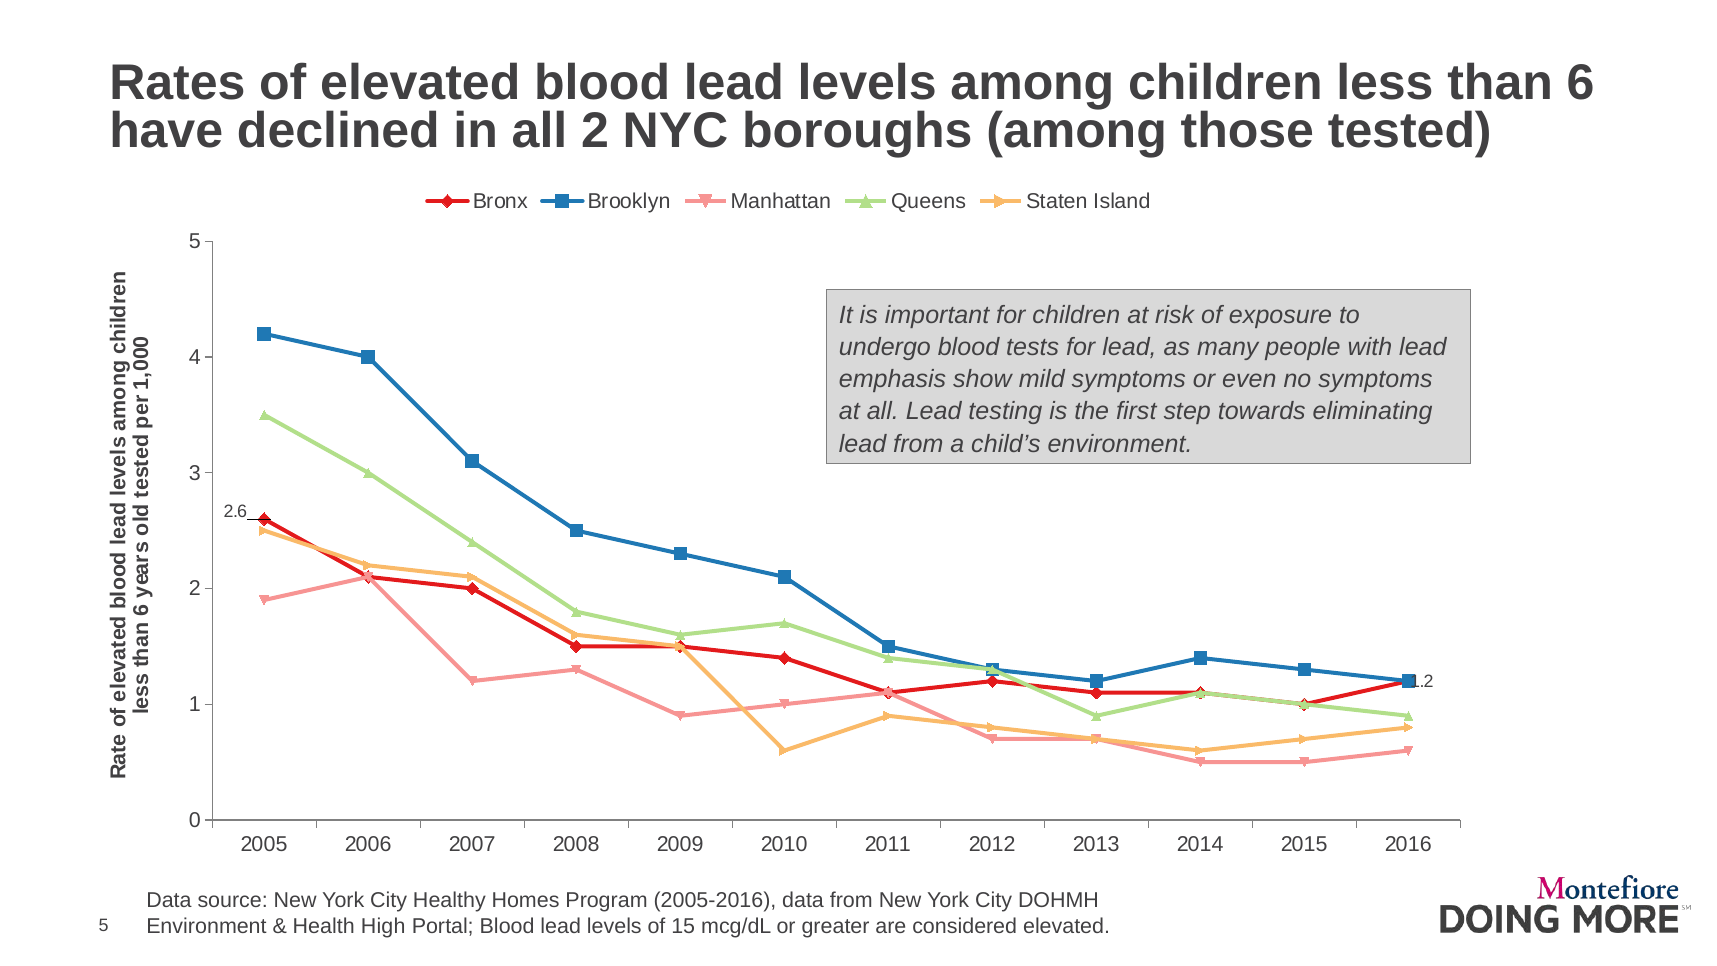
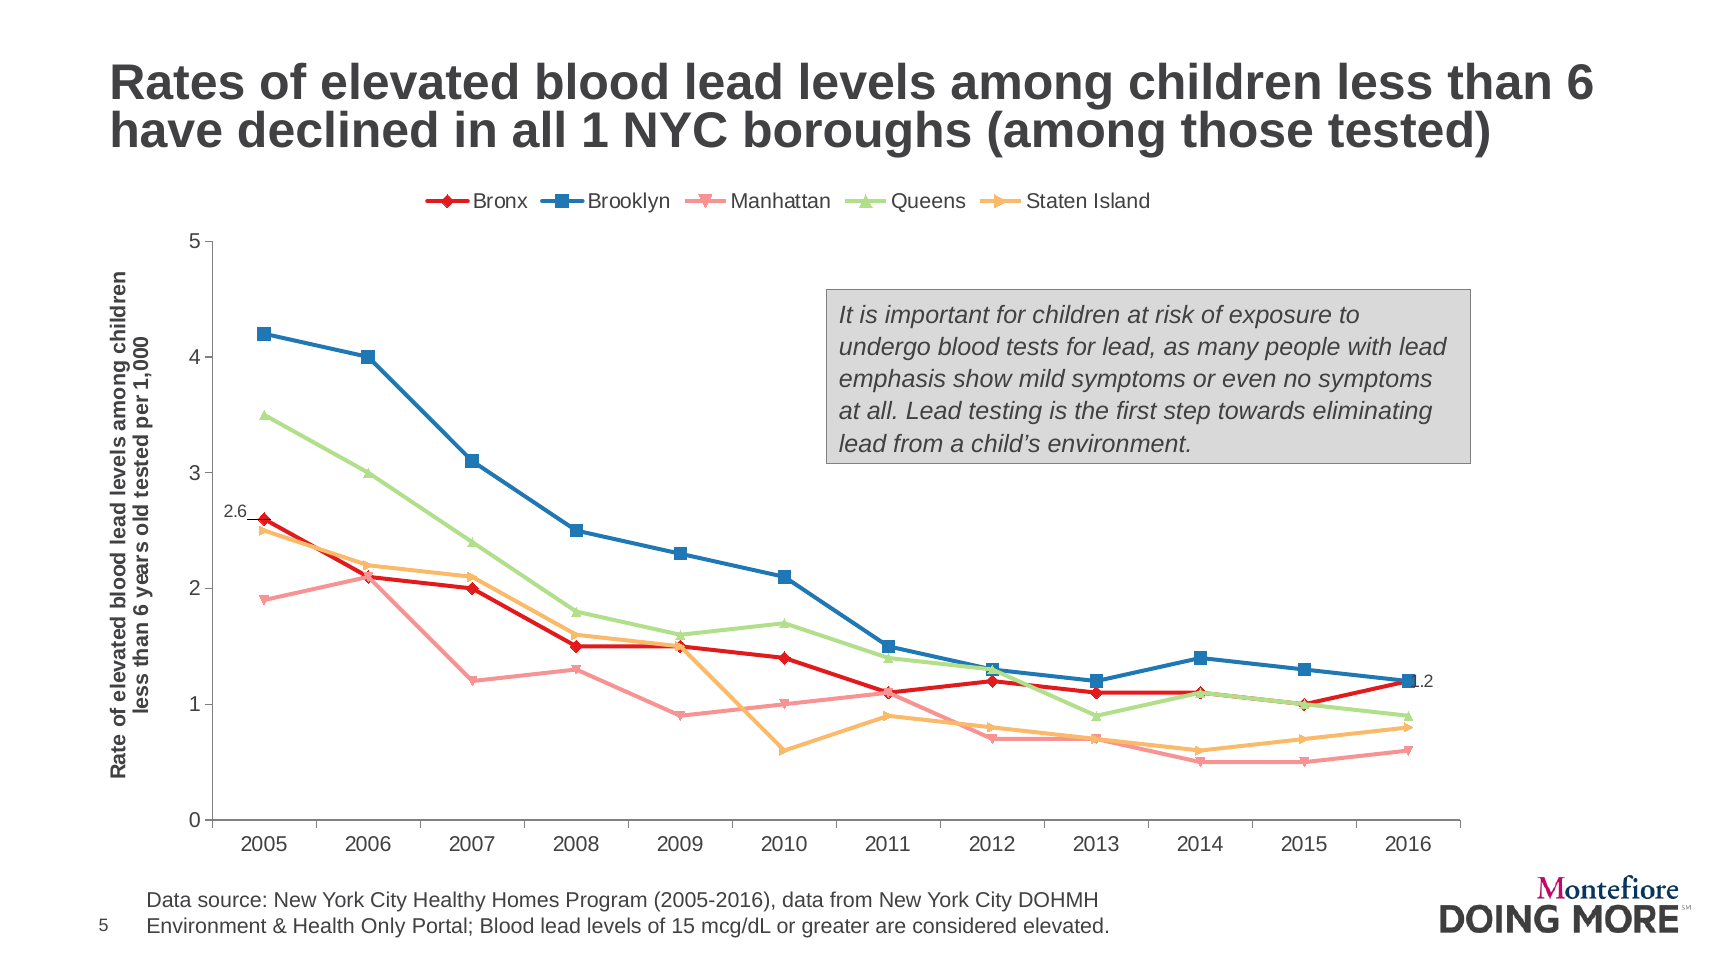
all 2: 2 -> 1
High: High -> Only
